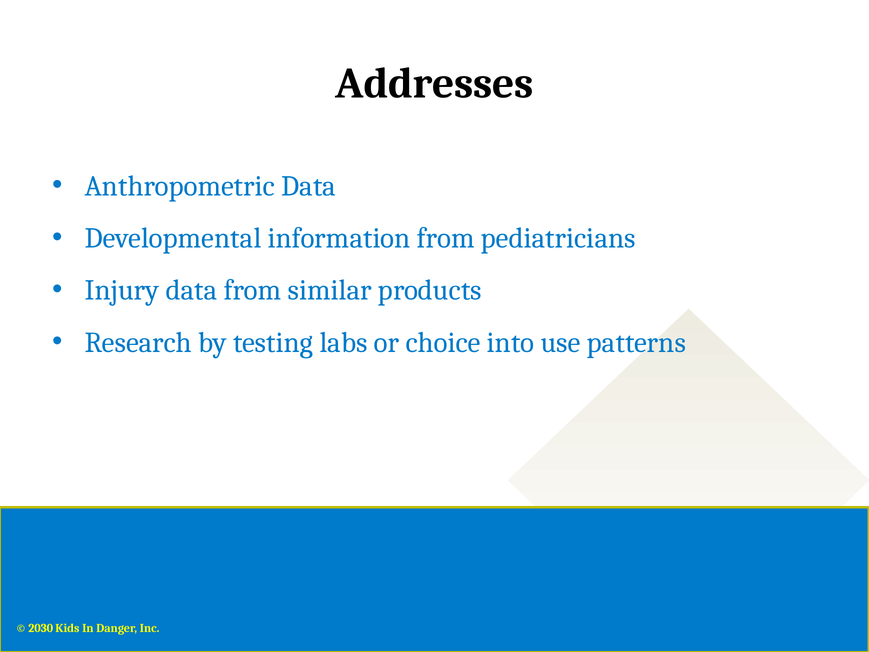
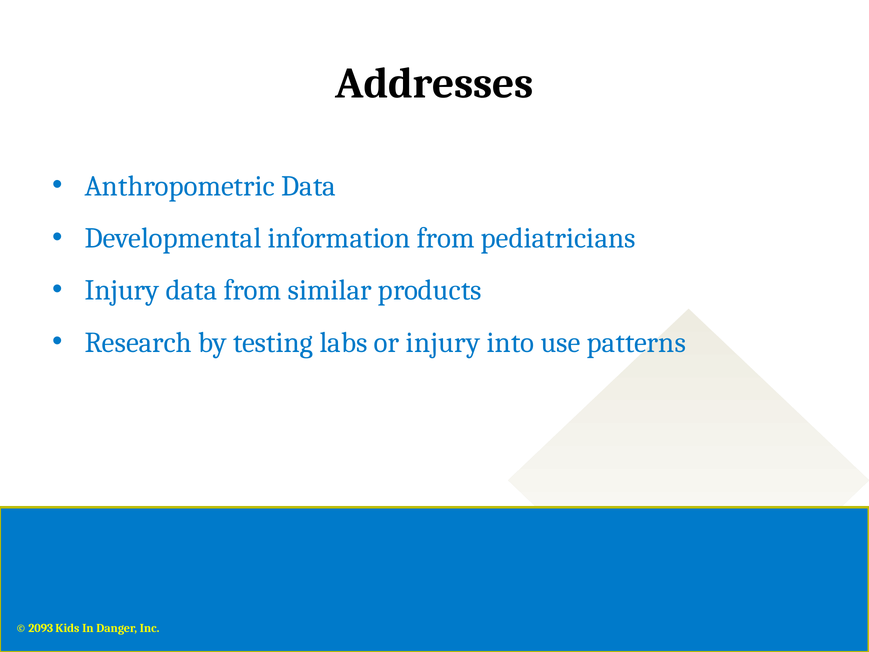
or choice: choice -> injury
2030: 2030 -> 2093
